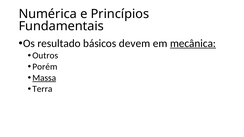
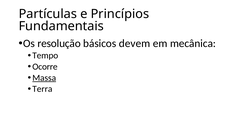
Numérica: Numérica -> Partículas
resultado: resultado -> resolução
mecânica underline: present -> none
Outros: Outros -> Tempo
Porém: Porém -> Ocorre
